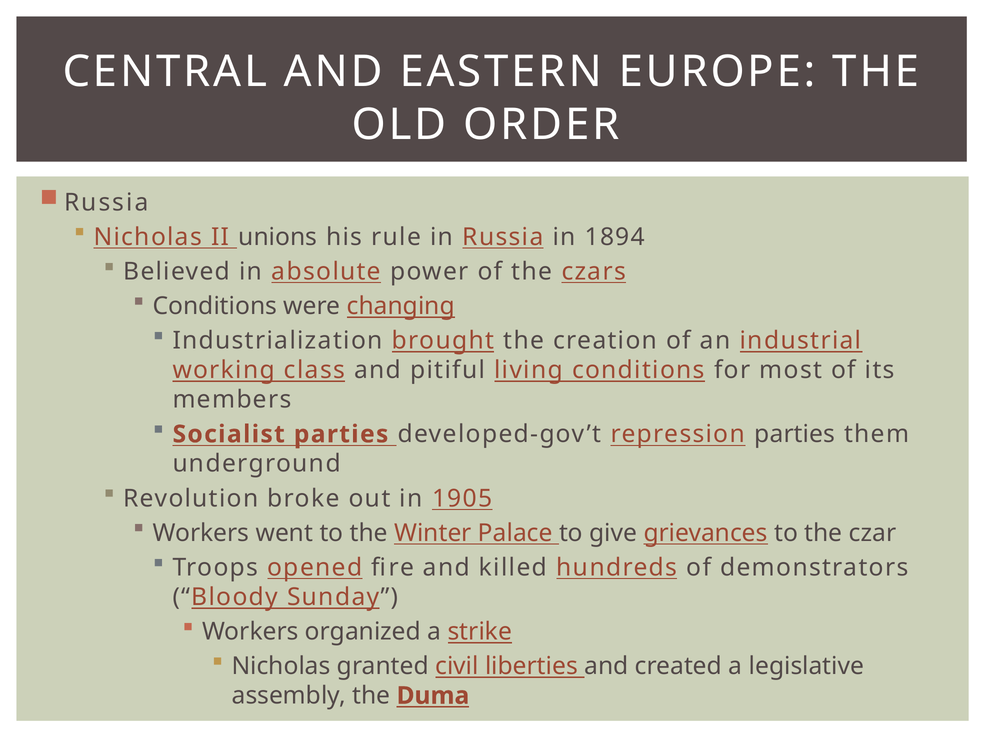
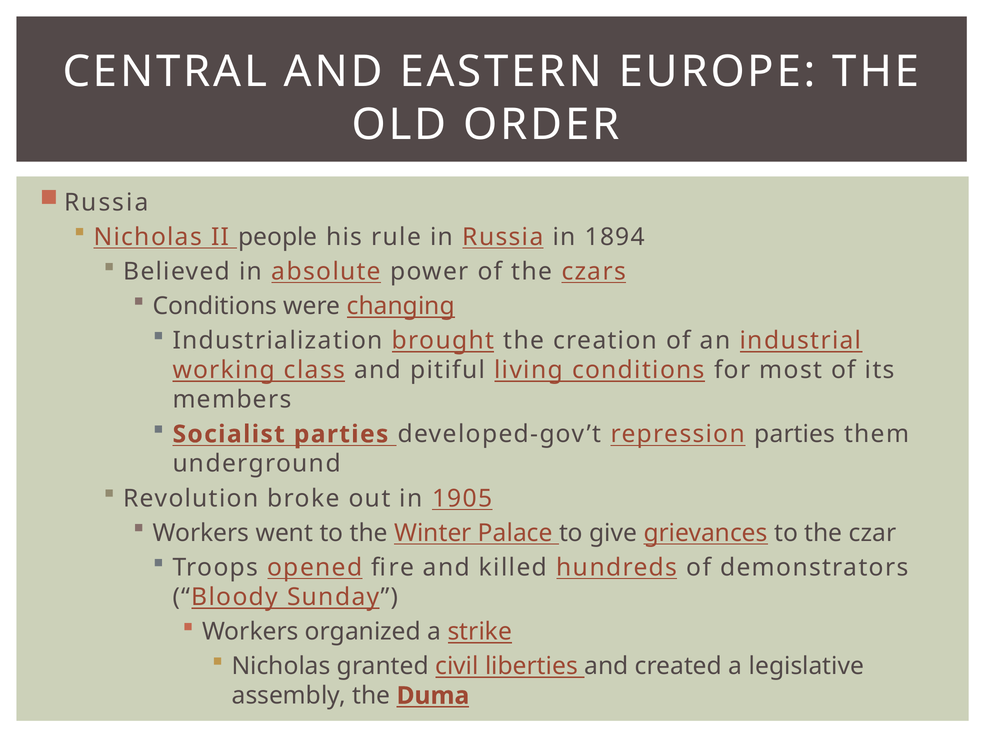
unions: unions -> people
